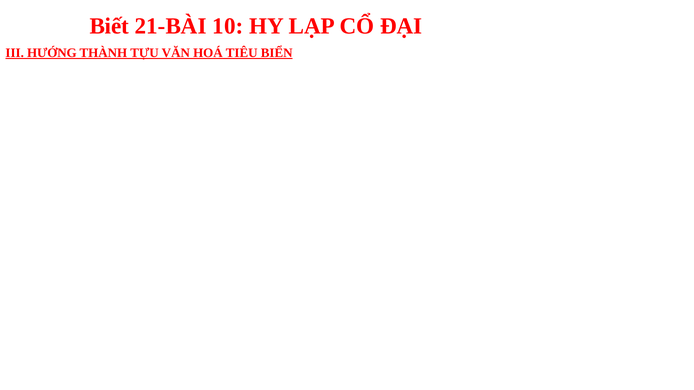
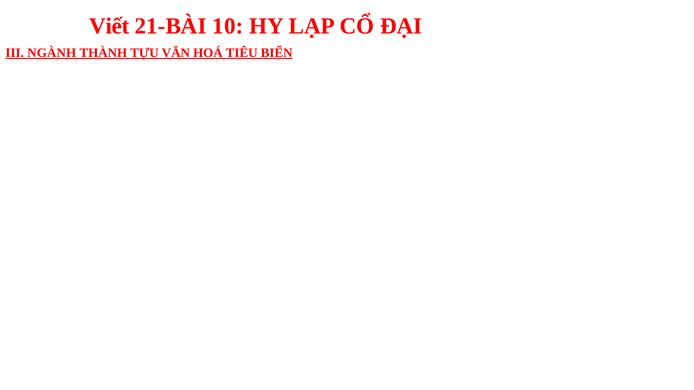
Biết: Biết -> Viết
HƯỚNG: HƯỚNG -> NGÀNH
